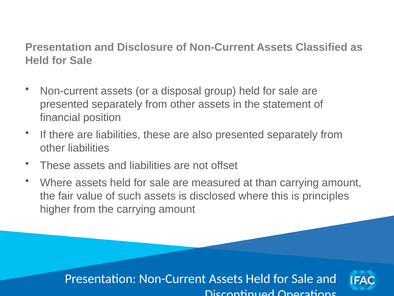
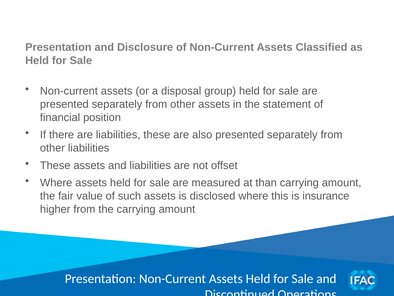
principles: principles -> insurance
